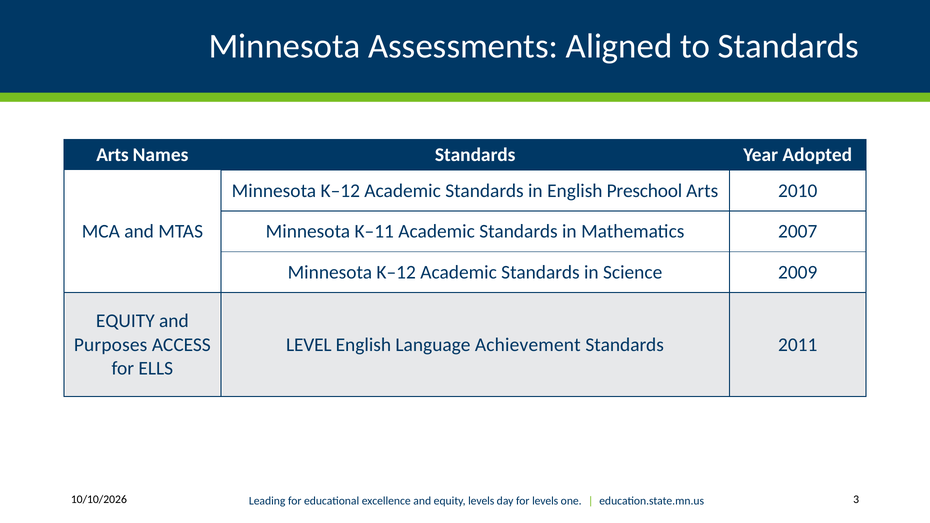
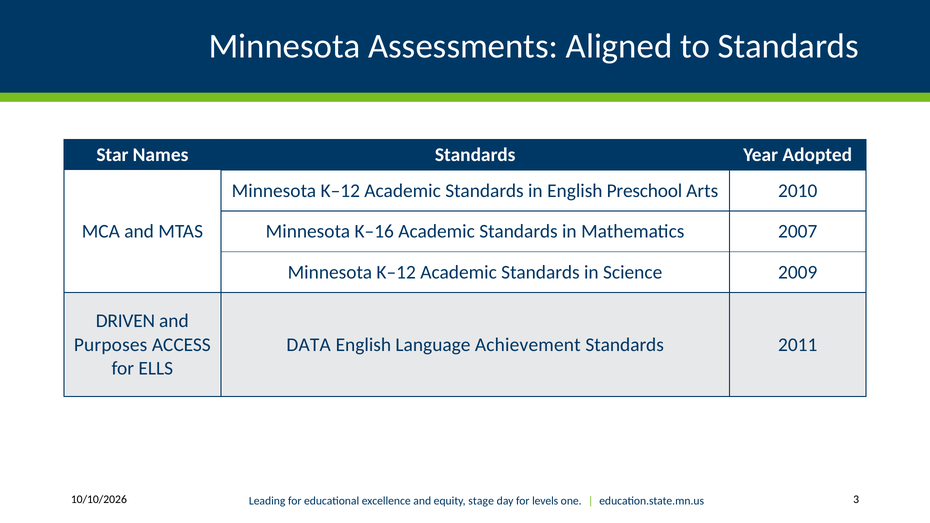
Arts at (112, 155): Arts -> Star
K–11: K–11 -> K–16
EQUITY at (125, 321): EQUITY -> DRIVEN
LEVEL: LEVEL -> DATA
equity levels: levels -> stage
